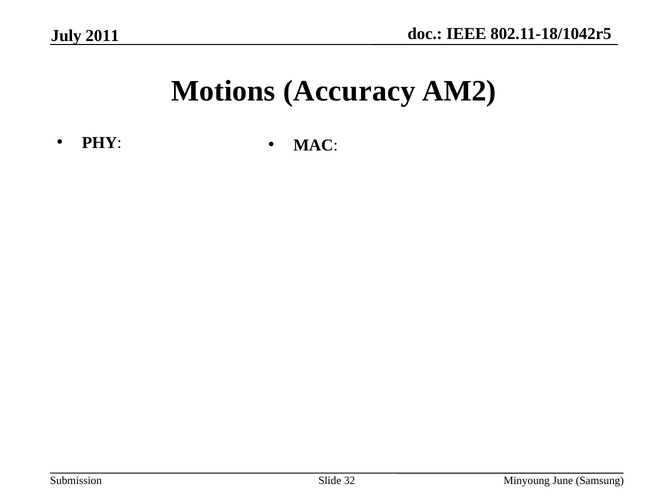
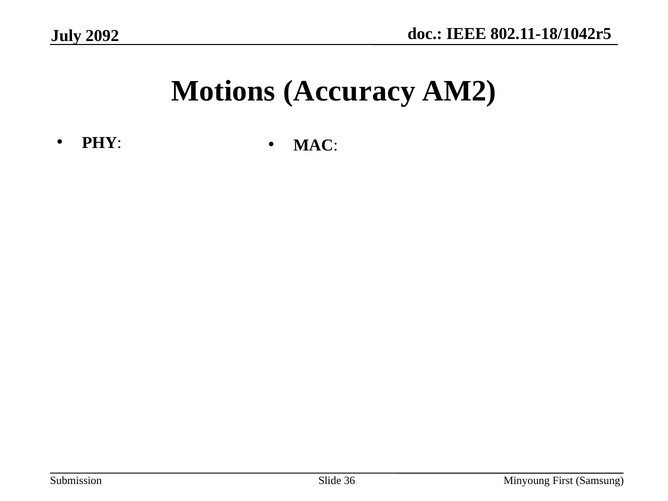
2011: 2011 -> 2092
32: 32 -> 36
June: June -> First
